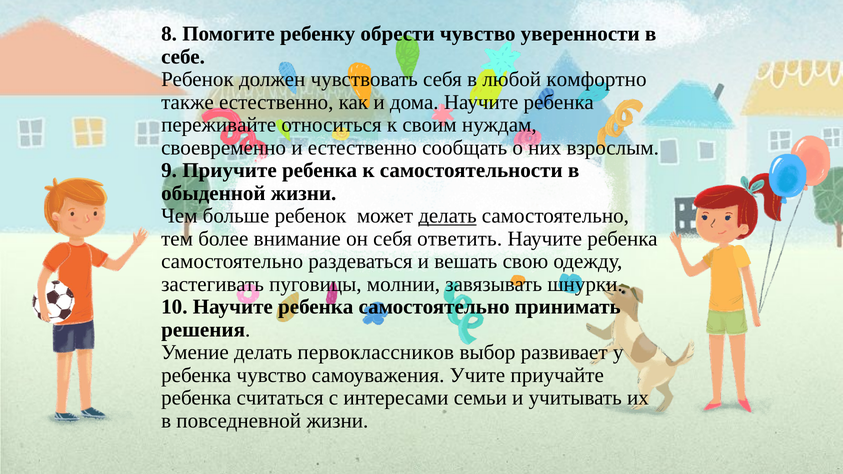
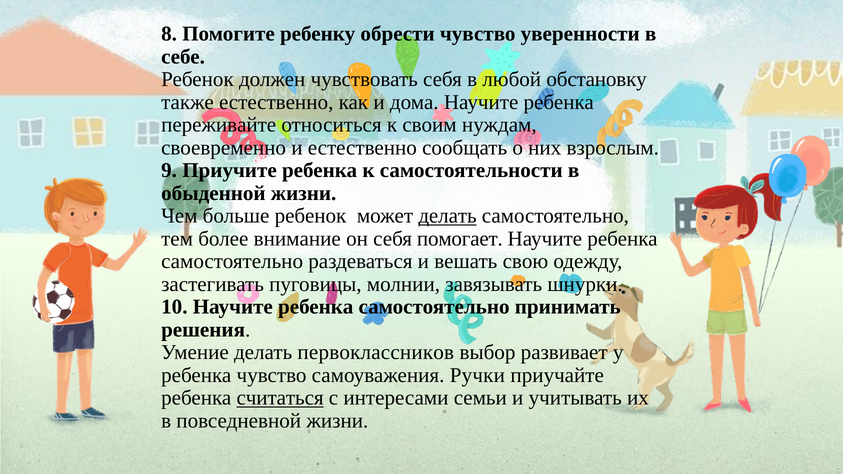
комфортно: комфортно -> обстановку
ответить: ответить -> помогает
Учите: Учите -> Ручки
считаться underline: none -> present
